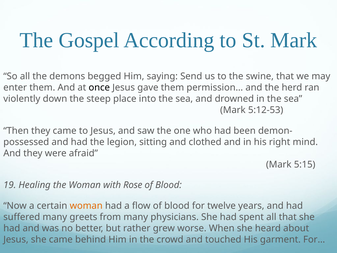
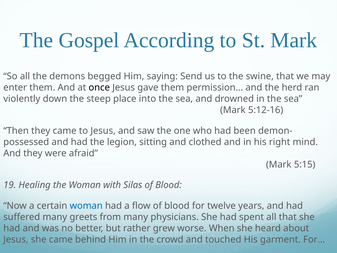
5:12-53: 5:12-53 -> 5:12-16
Rose: Rose -> Silas
woman at (86, 206) colour: orange -> blue
